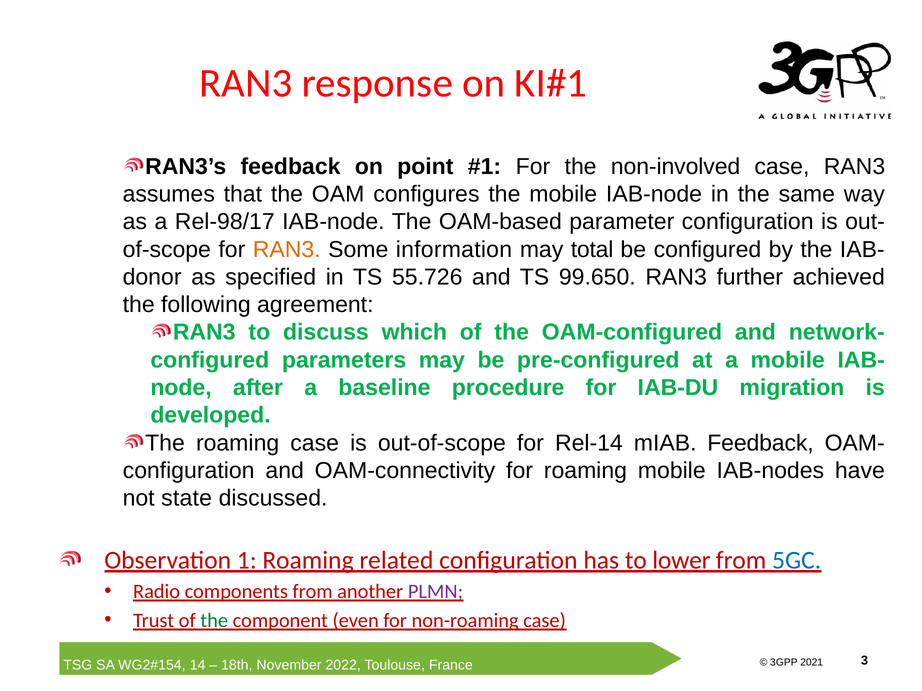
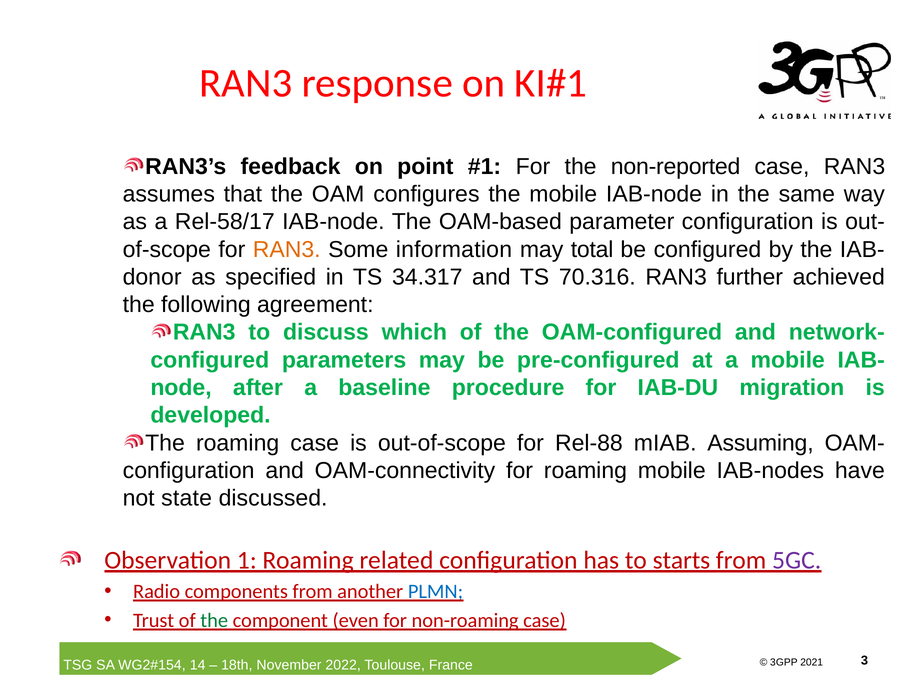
non-involved: non-involved -> non-reported
Rel-98/17: Rel-98/17 -> Rel-58/17
55.726: 55.726 -> 34.317
99.650: 99.650 -> 70.316
Rel-14: Rel-14 -> Rel-88
mIAB Feedback: Feedback -> Assuming
lower: lower -> starts
5GC colour: blue -> purple
PLMN colour: purple -> blue
